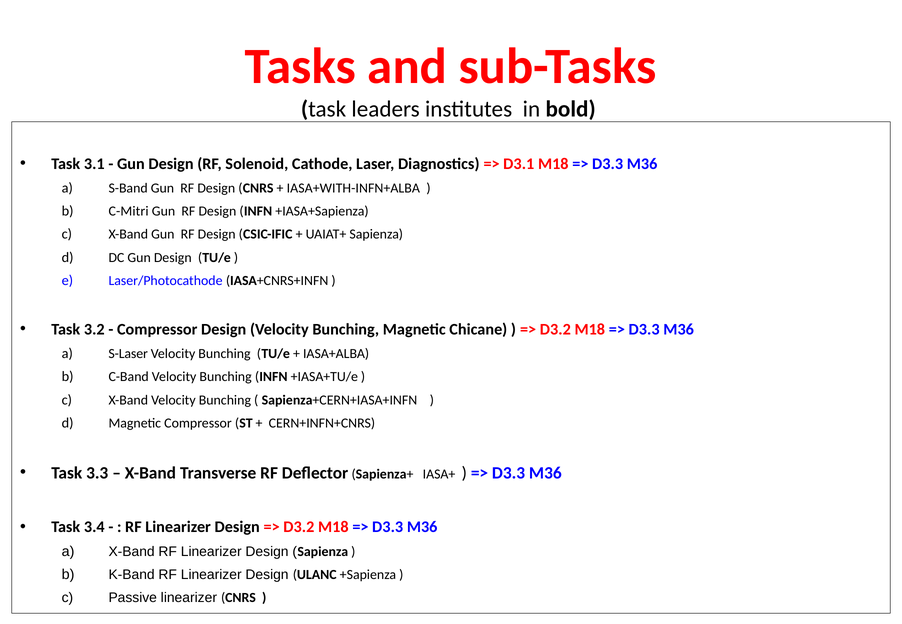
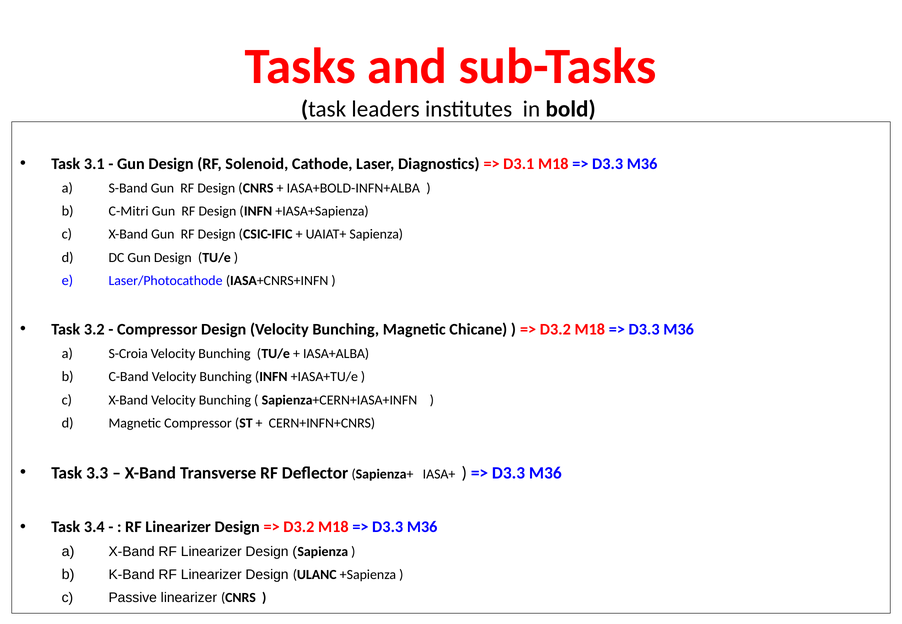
IASA+WITH-INFN+ALBA: IASA+WITH-INFN+ALBA -> IASA+BOLD-INFN+ALBA
S-Laser: S-Laser -> S-Croia
